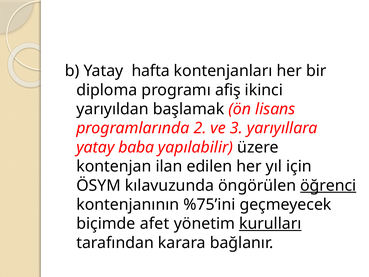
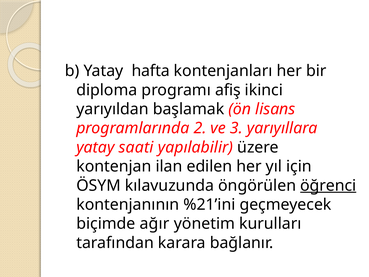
baba: baba -> saati
%75’ini: %75’ini -> %21’ini
afet: afet -> ağır
kurulları underline: present -> none
